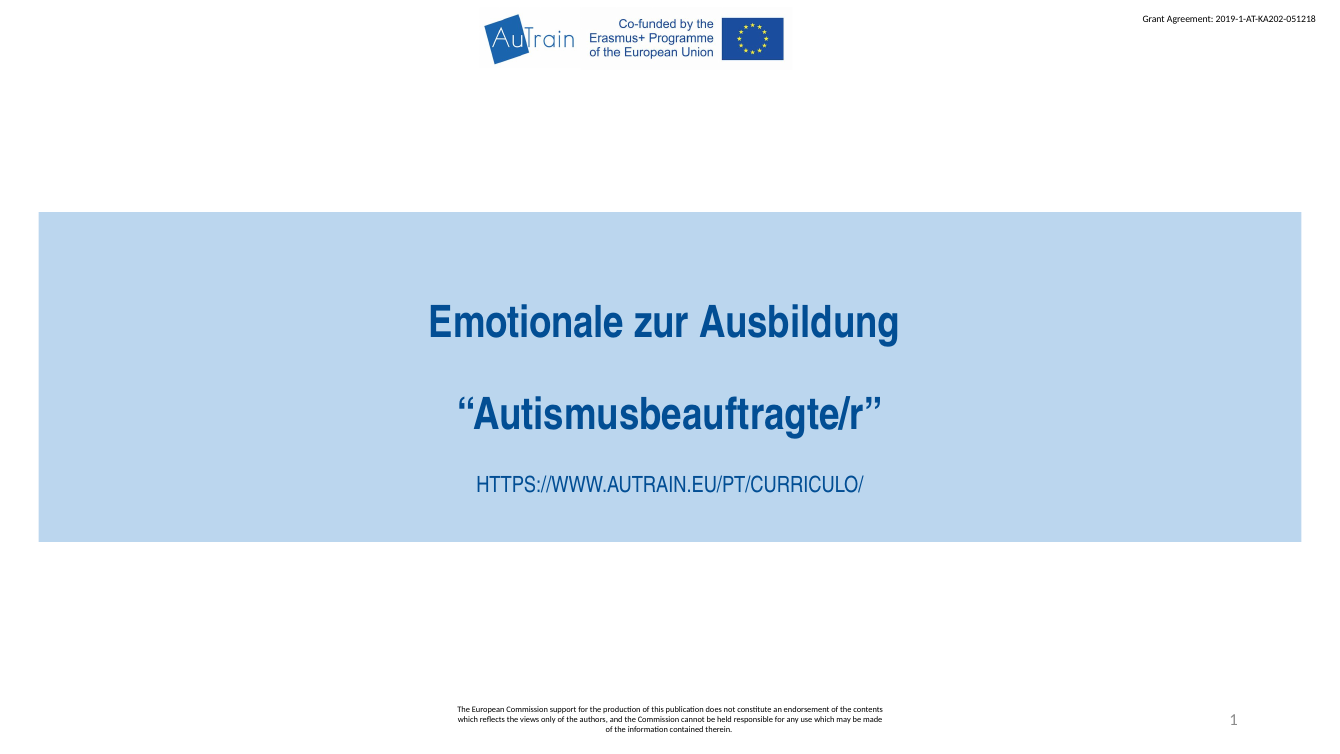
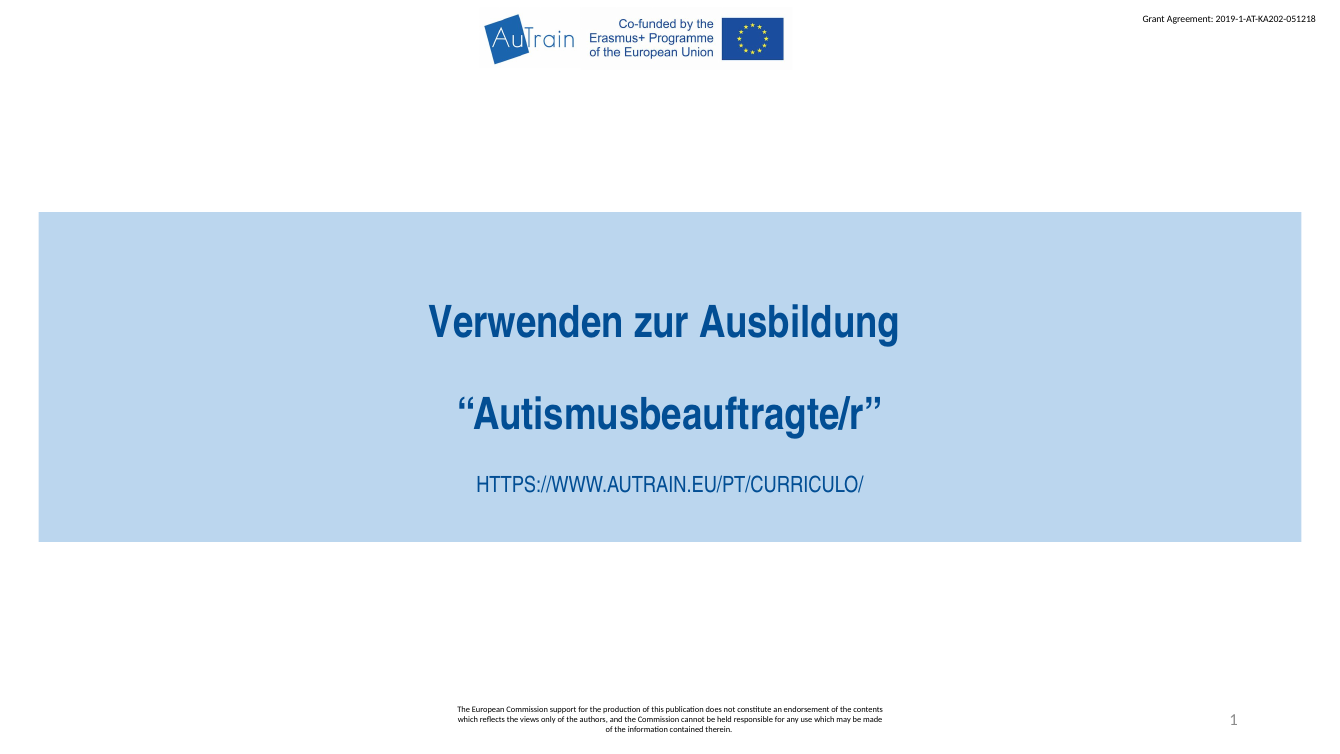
Emotionale: Emotionale -> Verwenden
